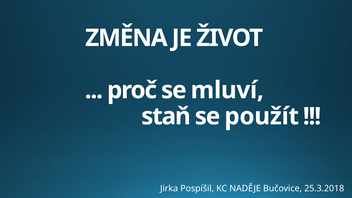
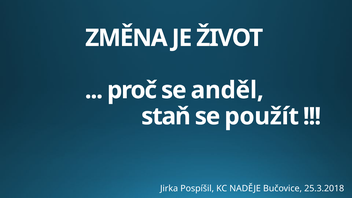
mluví: mluví -> anděl
